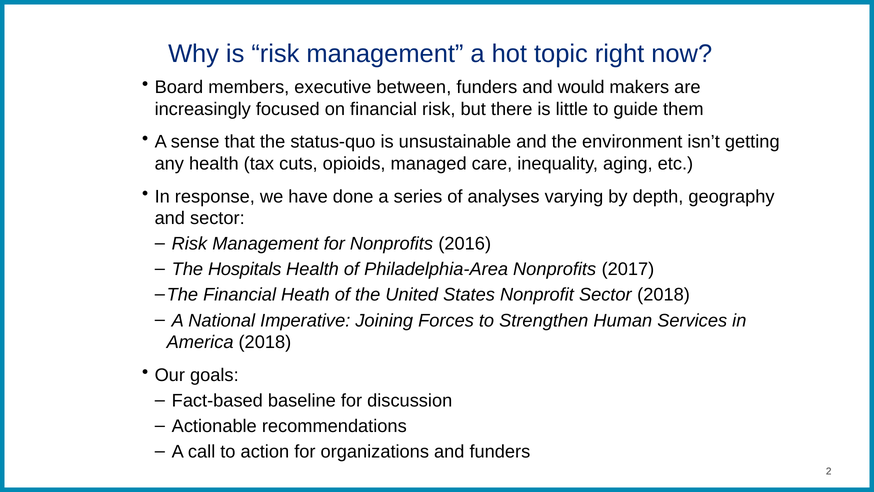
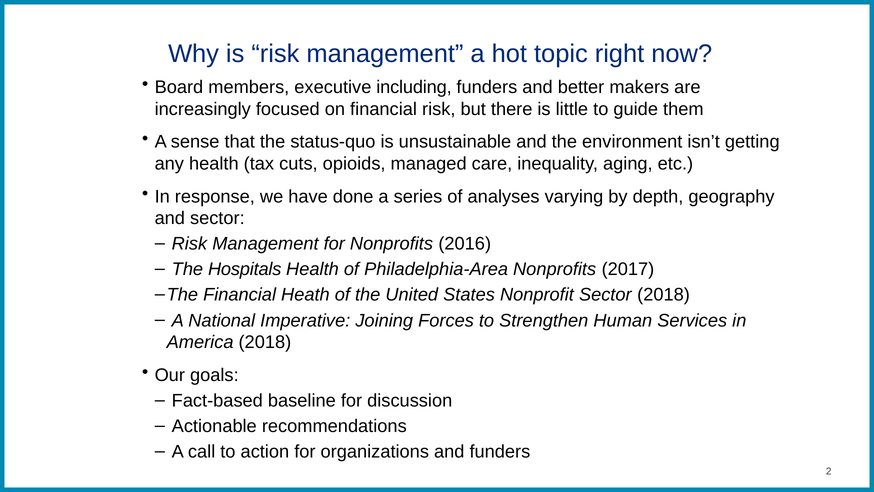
between: between -> including
would: would -> better
